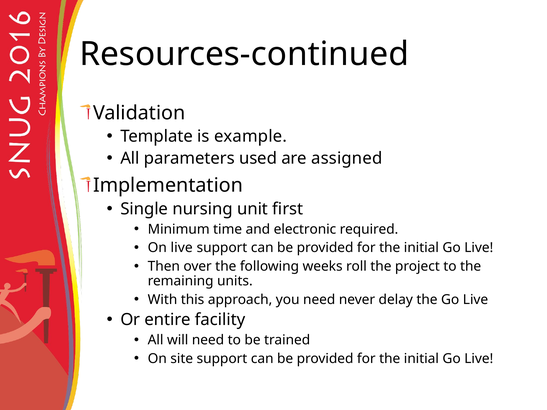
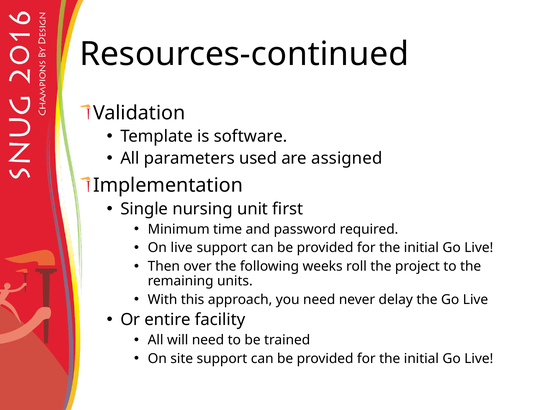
example: example -> software
electronic: electronic -> password
